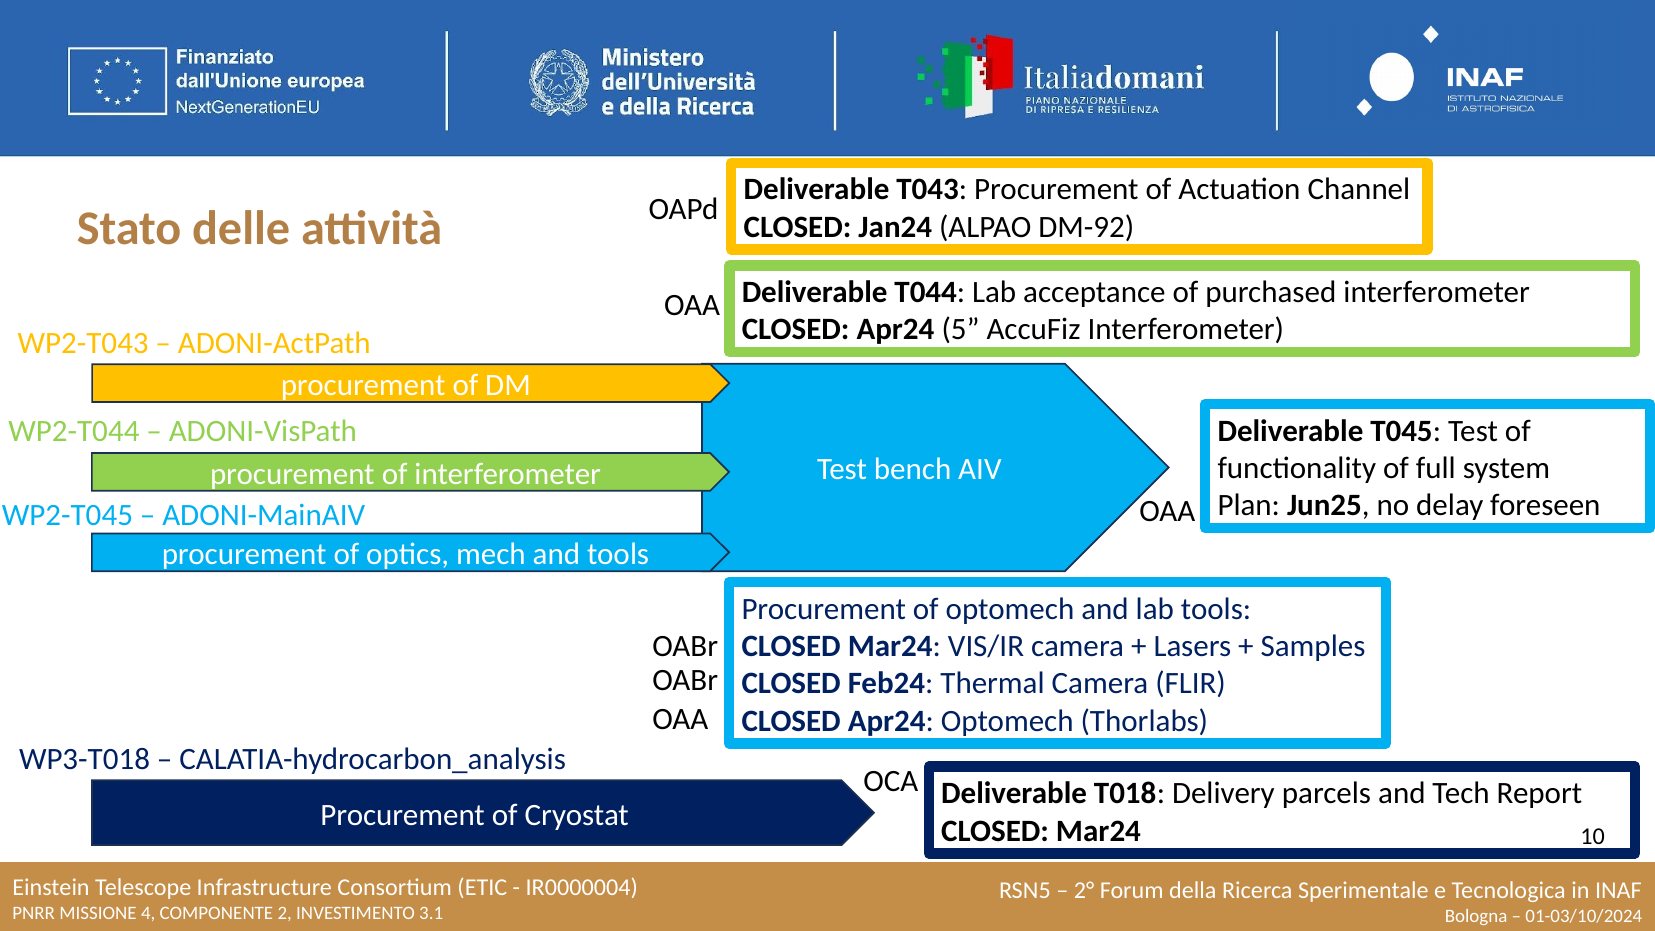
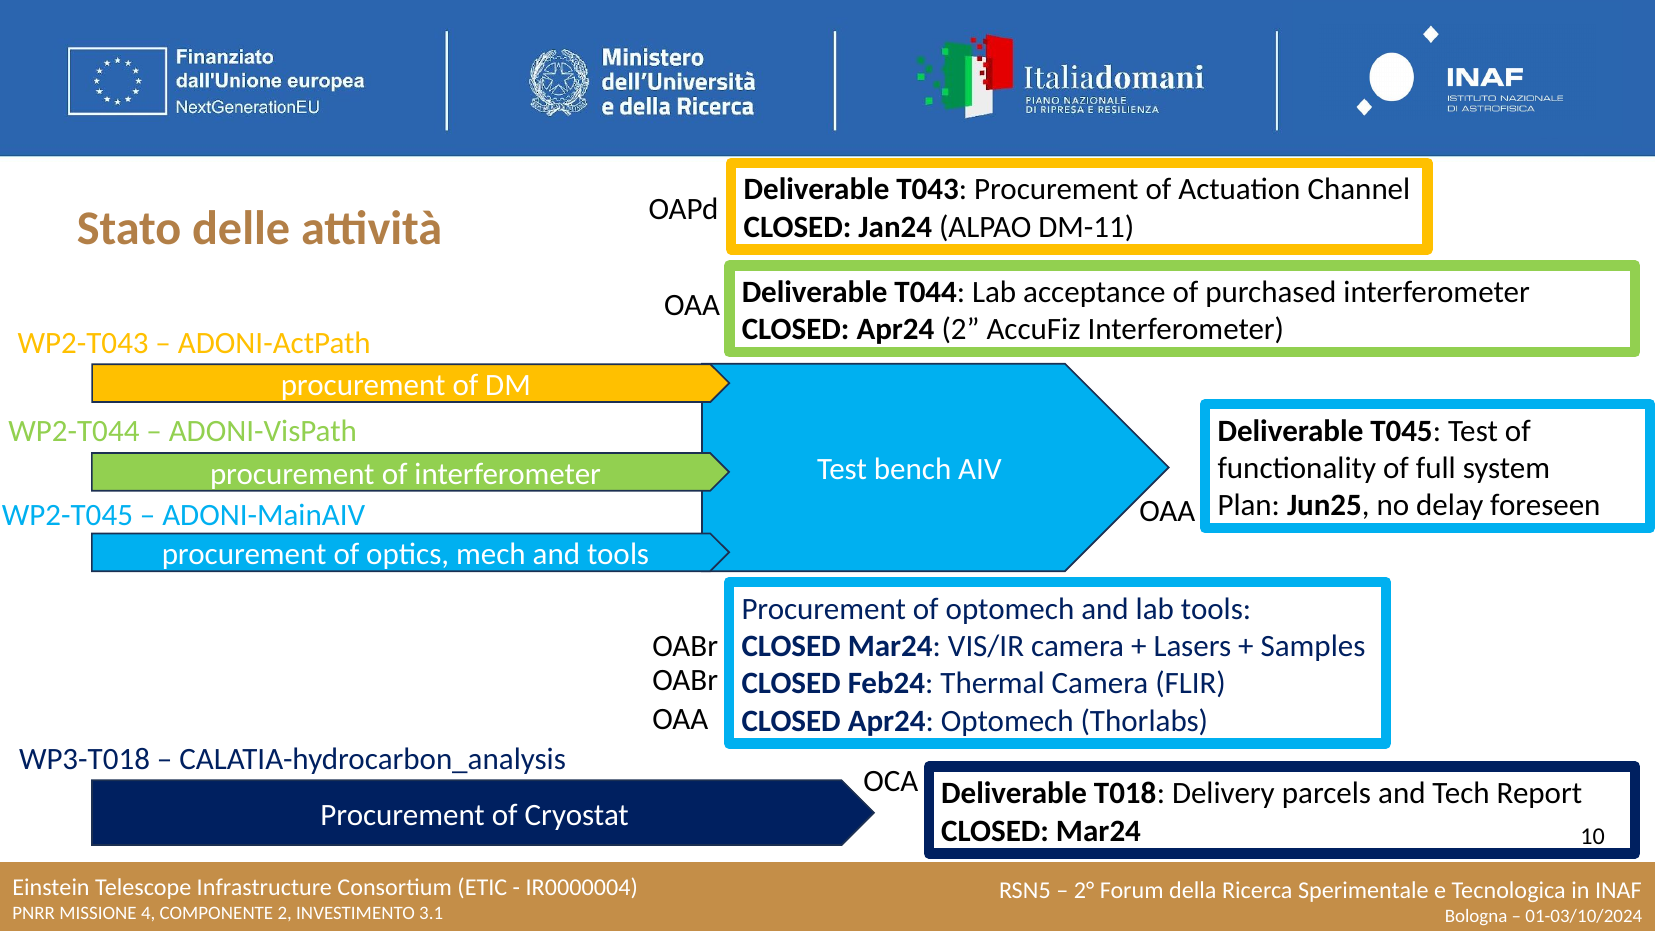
DM-92: DM-92 -> DM-11
Apr24 5: 5 -> 2
